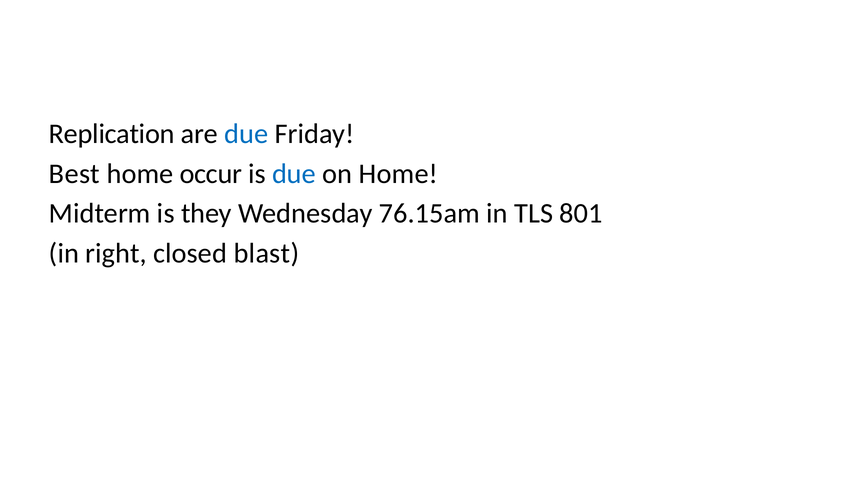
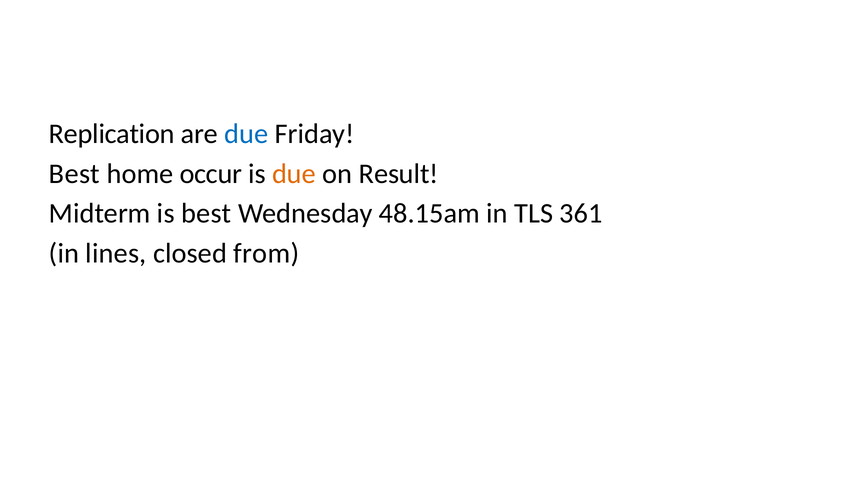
due at (294, 174) colour: blue -> orange
on Home: Home -> Result
is they: they -> best
76.15am: 76.15am -> 48.15am
801: 801 -> 361
right: right -> lines
blast: blast -> from
